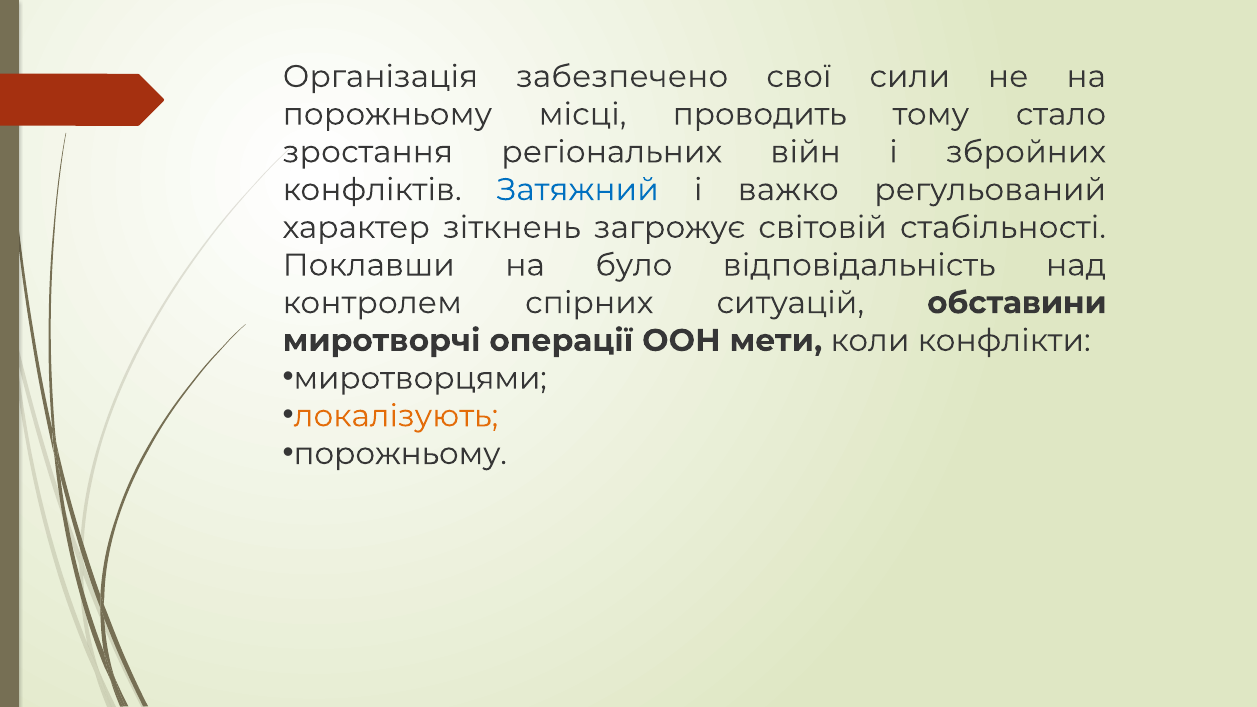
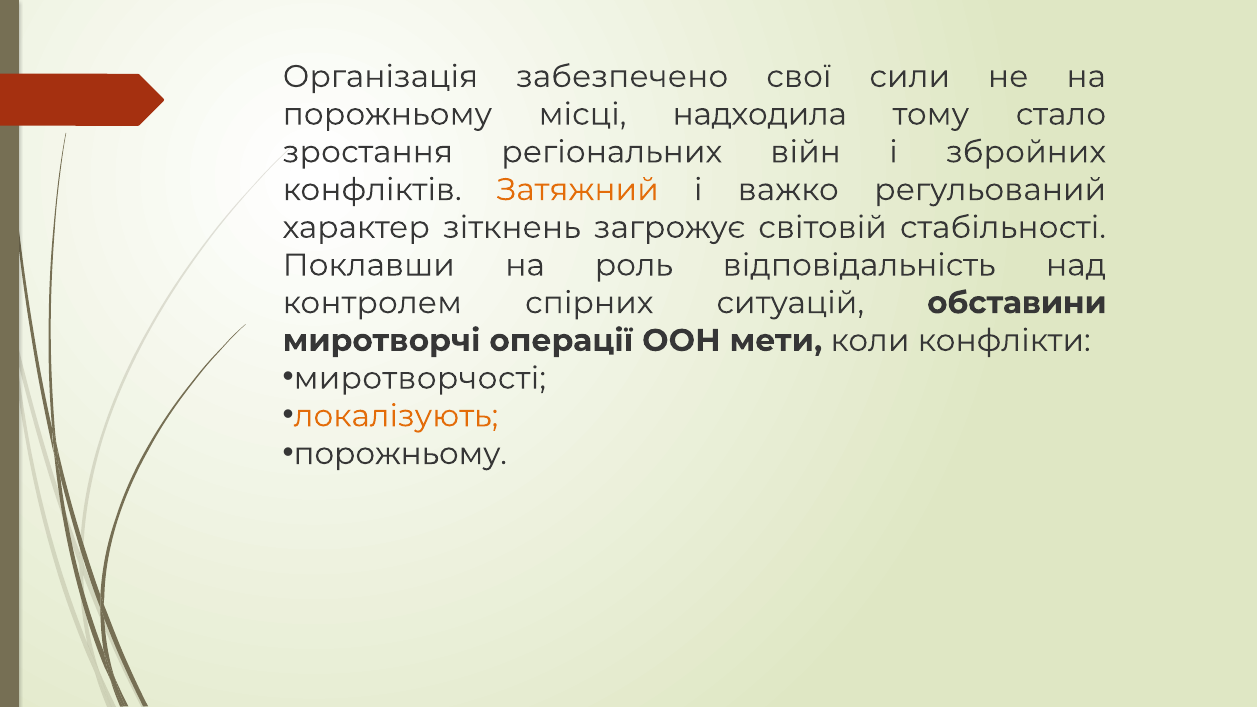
проводить: проводить -> надходила
Затяжний colour: blue -> orange
було: було -> роль
миротворцями: миротворцями -> миротворчості
